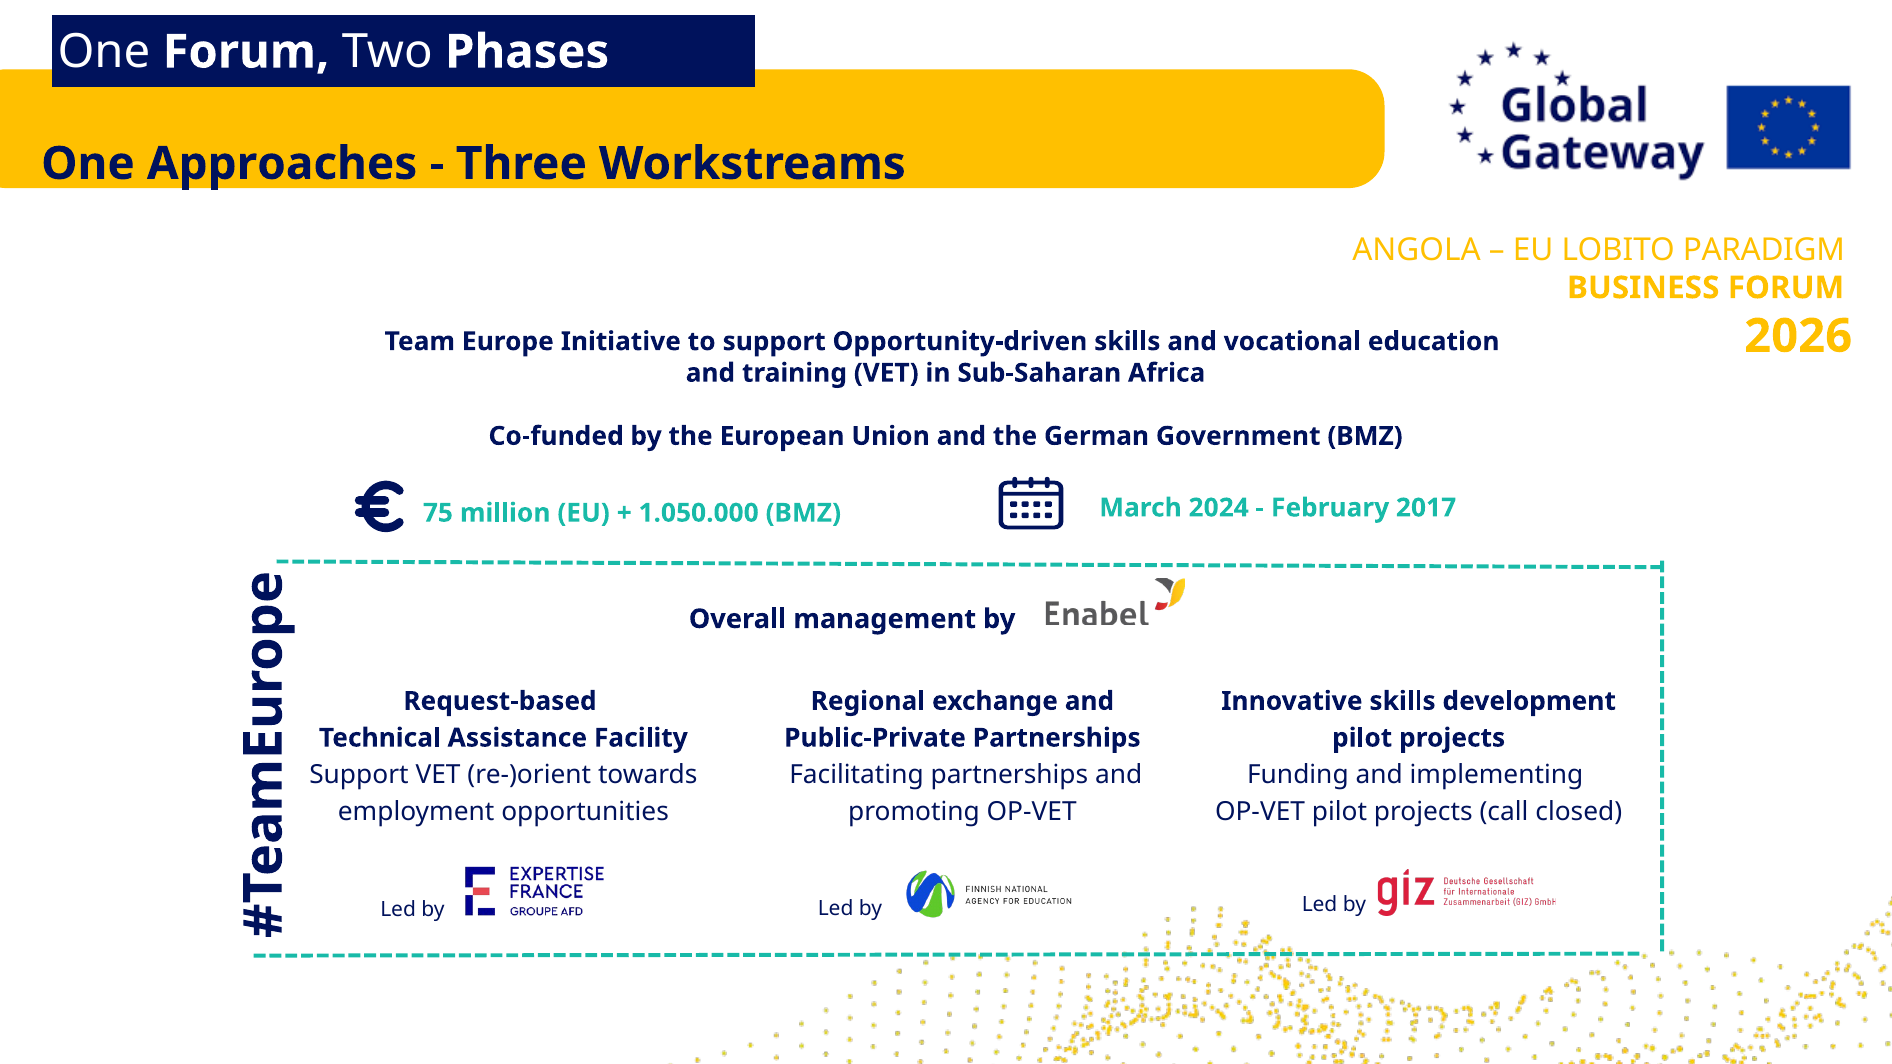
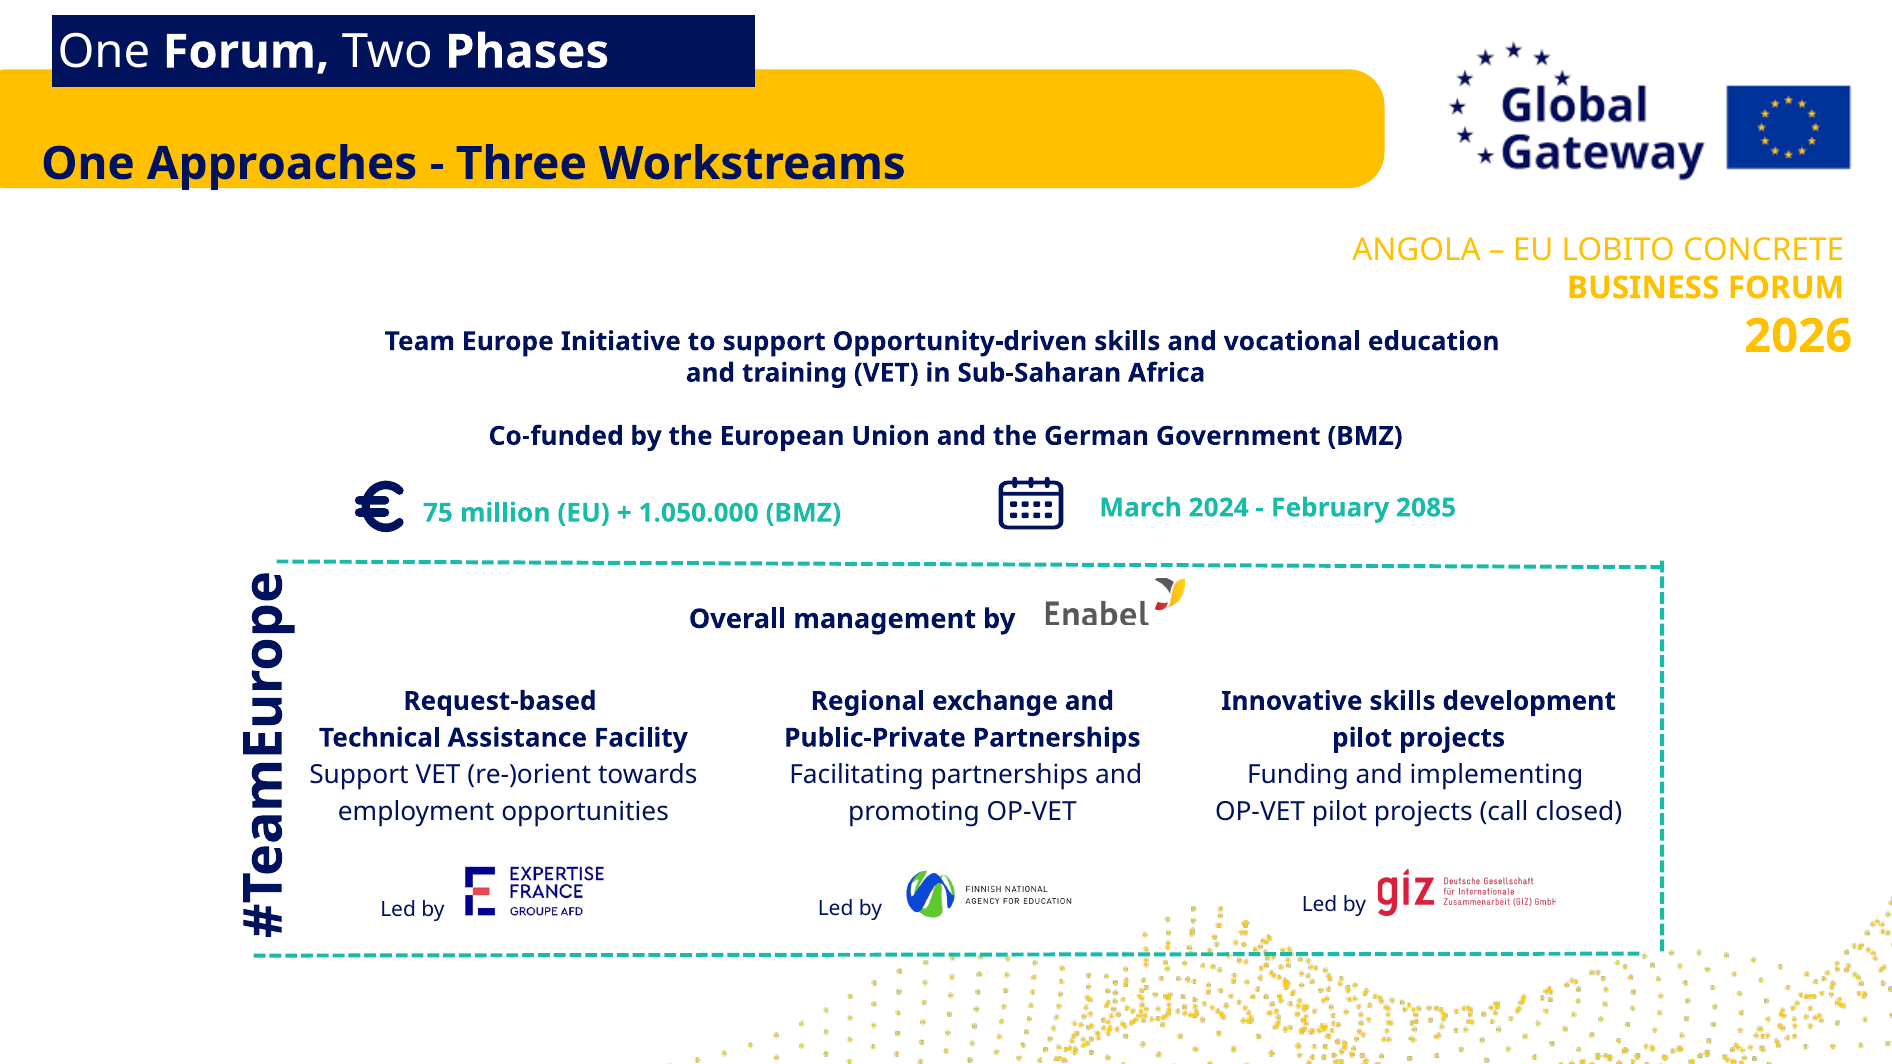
PARADIGM: PARADIGM -> CONCRETE
2017: 2017 -> 2085
